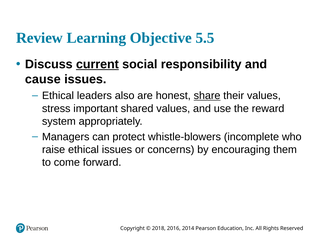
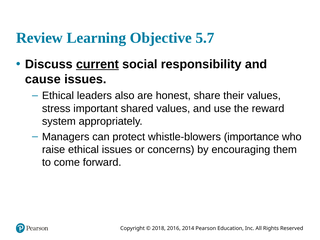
5.5: 5.5 -> 5.7
share underline: present -> none
incomplete: incomplete -> importance
